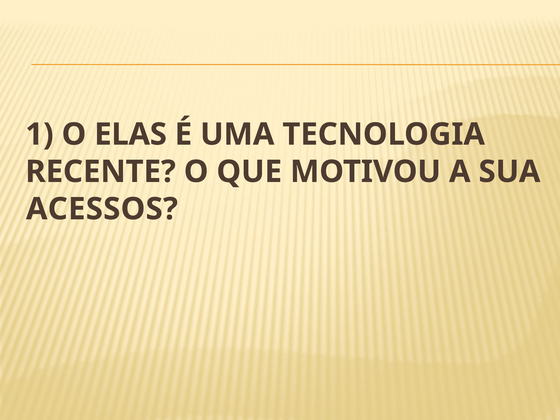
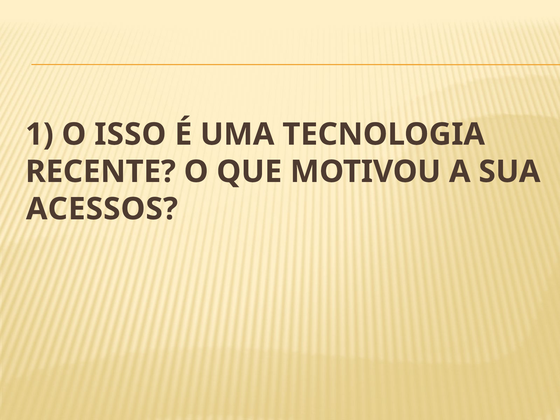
ELAS: ELAS -> ISSO
